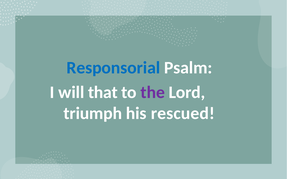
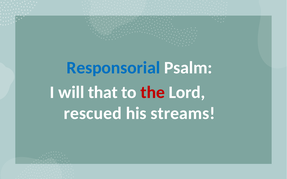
the colour: purple -> red
triumph: triumph -> rescued
rescued: rescued -> streams
